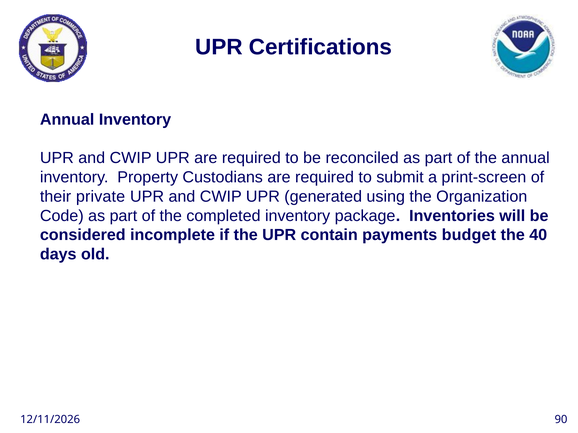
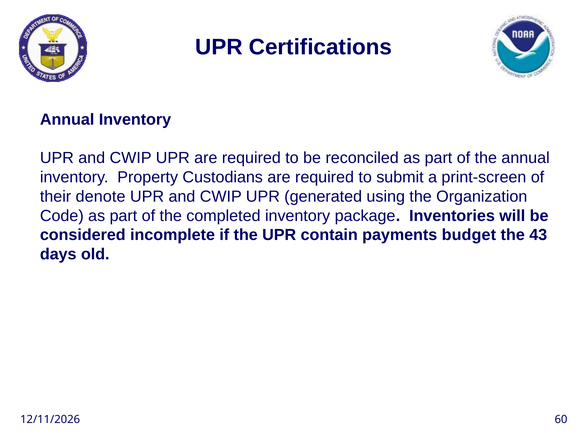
private: private -> denote
40: 40 -> 43
90: 90 -> 60
